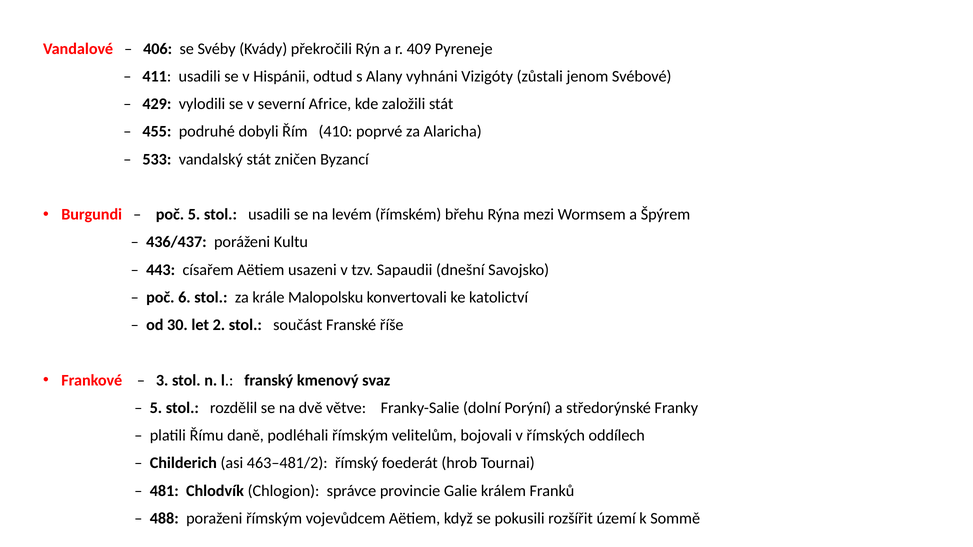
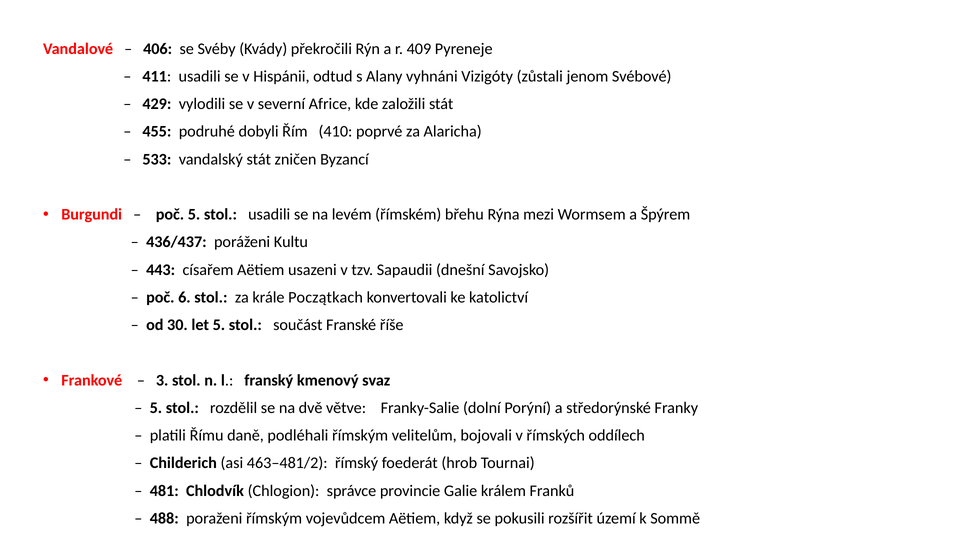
Malopolsku: Malopolsku -> Początkach
let 2: 2 -> 5
